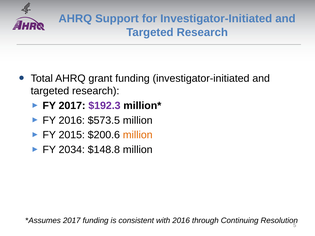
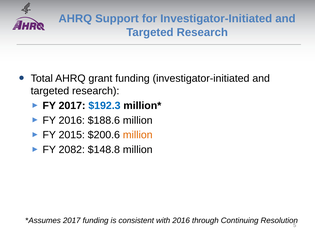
$192.3 colour: purple -> blue
$573.5: $573.5 -> $188.6
2034: 2034 -> 2082
